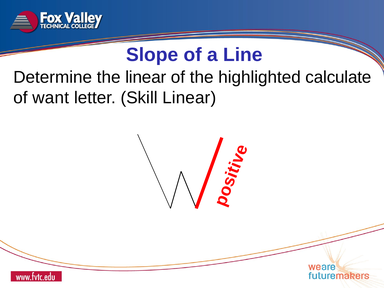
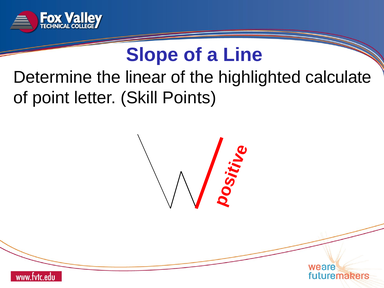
want: want -> point
Skill Linear: Linear -> Points
